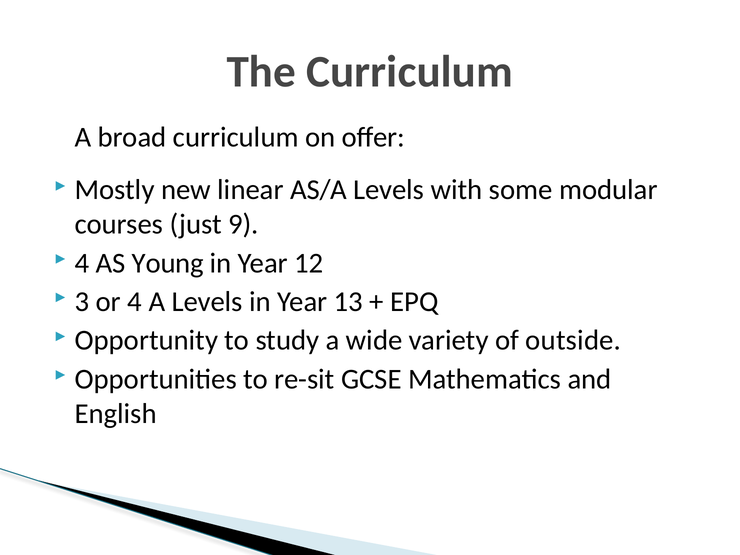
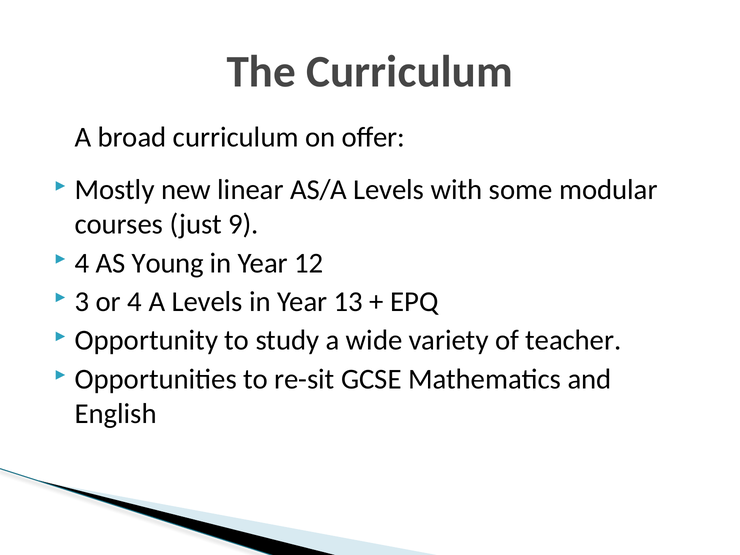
outside: outside -> teacher
